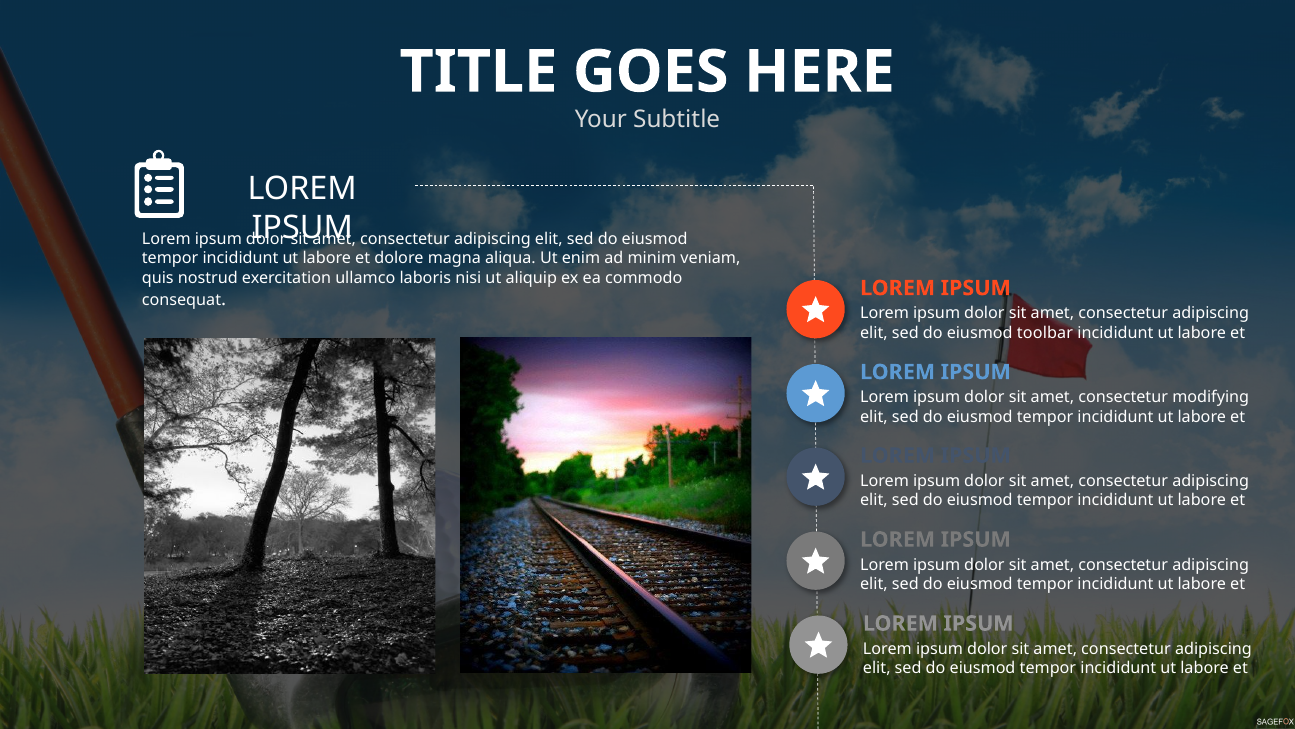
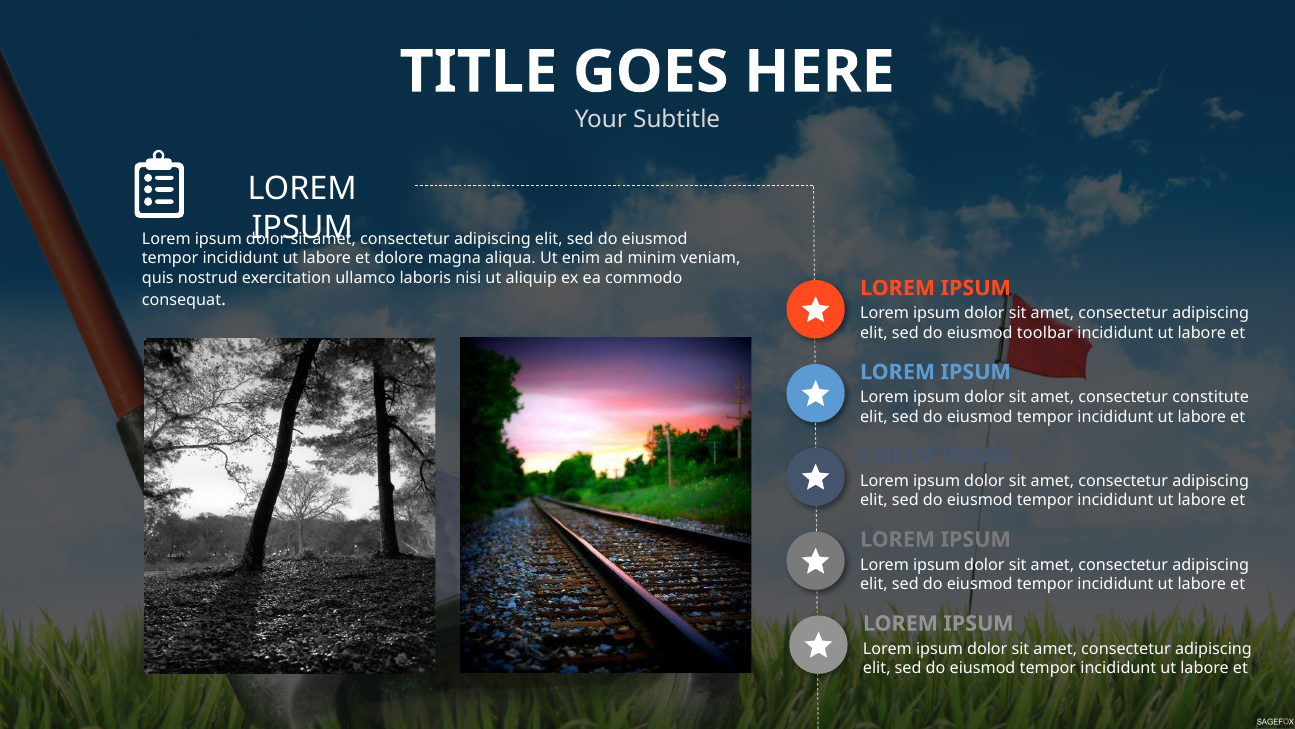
modifying: modifying -> constitute
